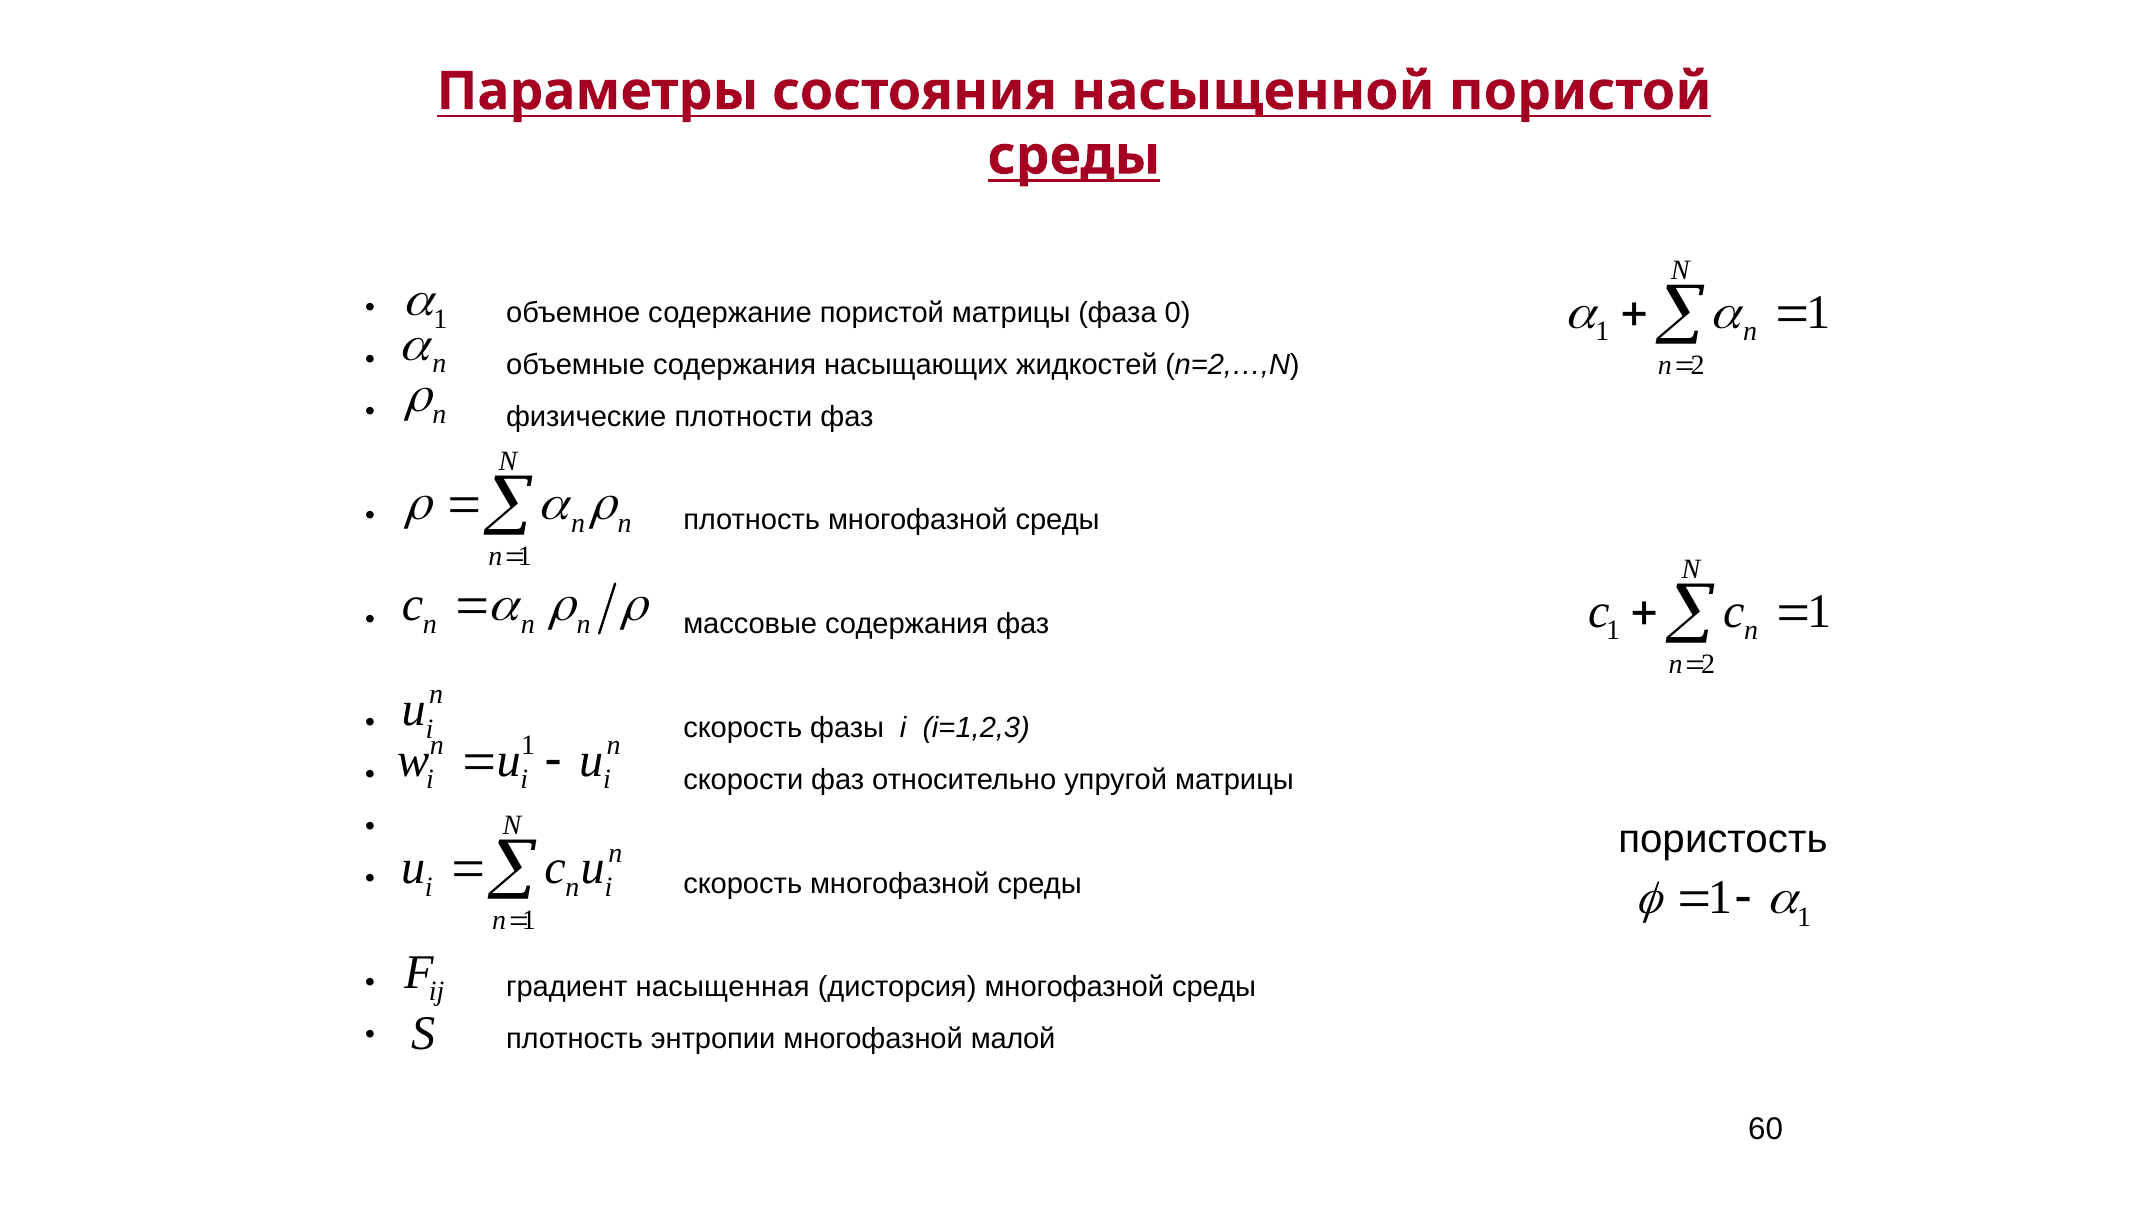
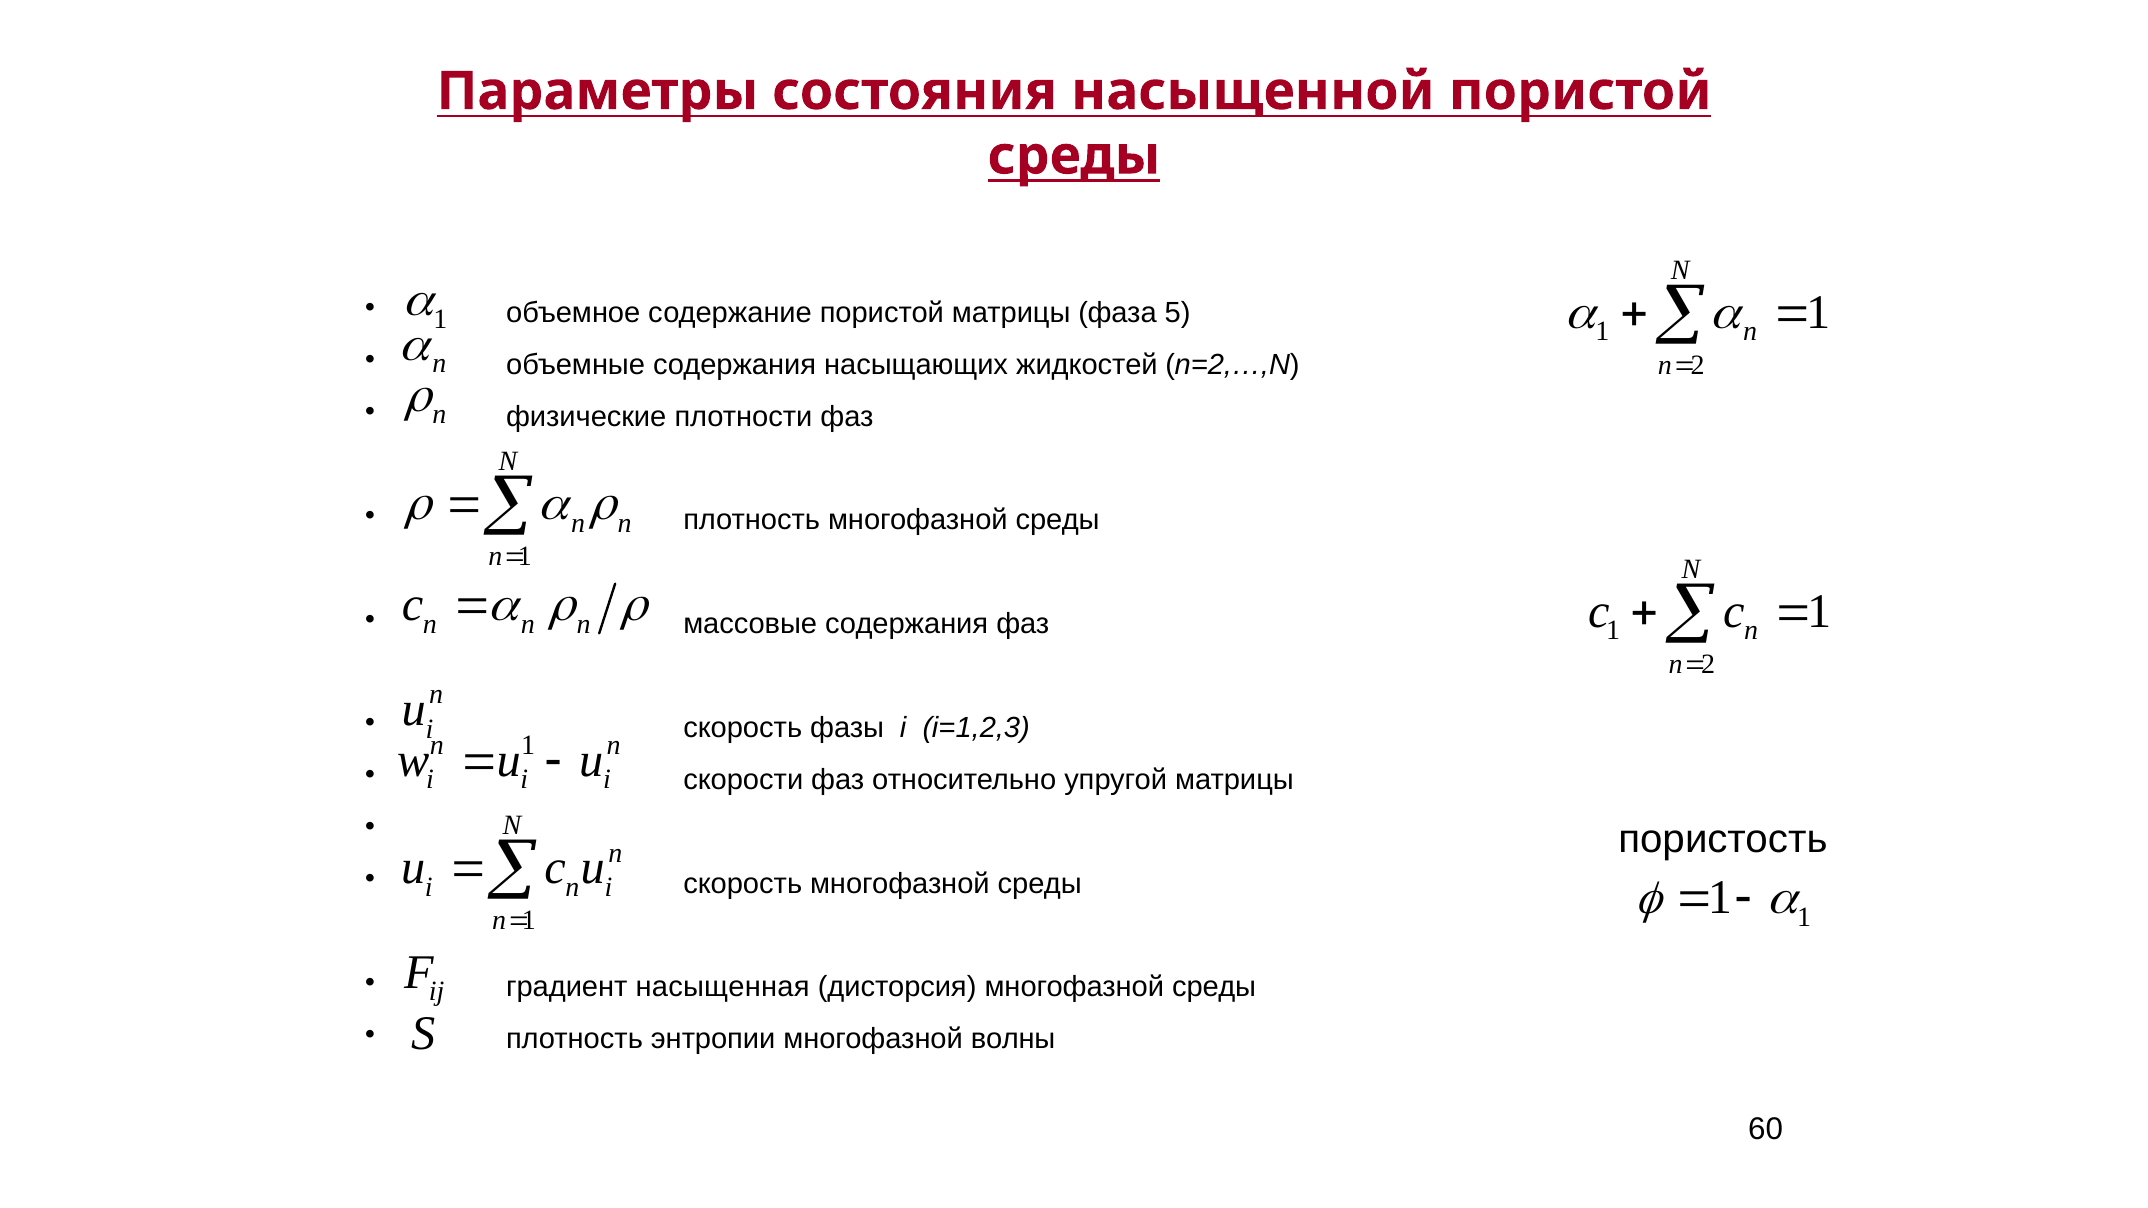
0: 0 -> 5
малой: малой -> волны
